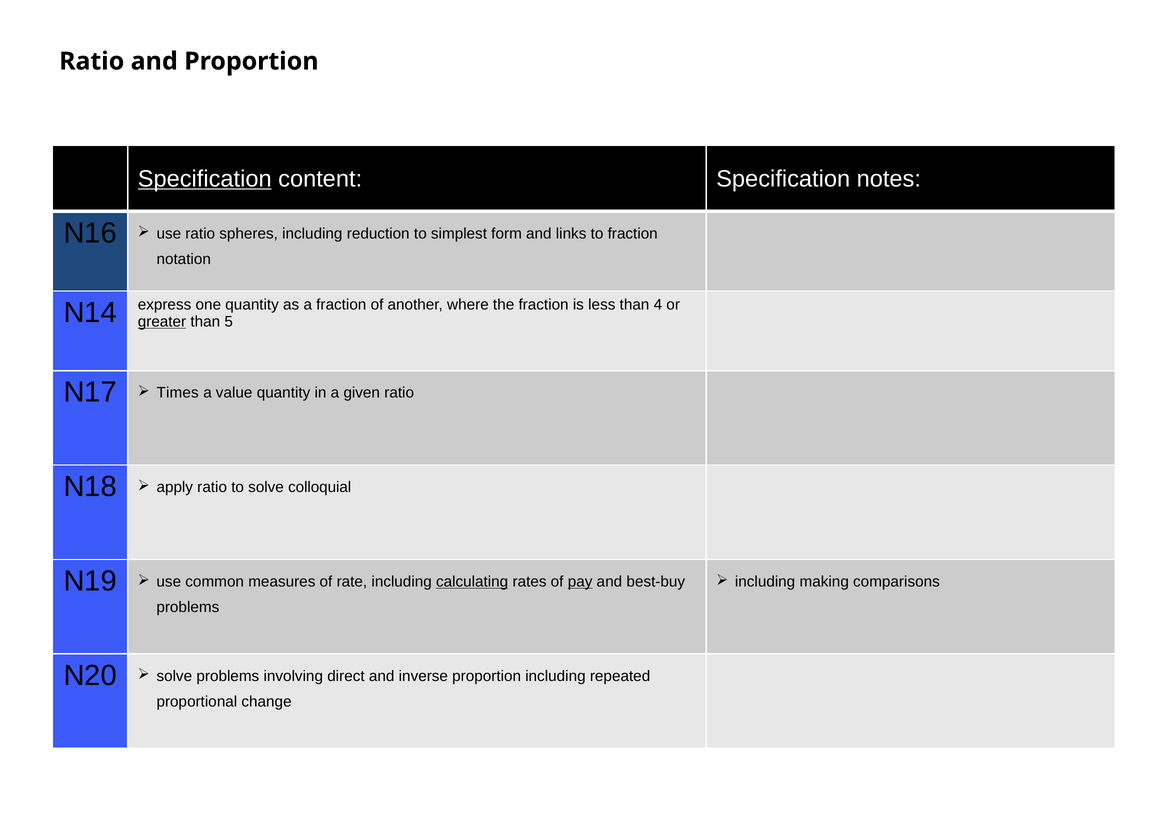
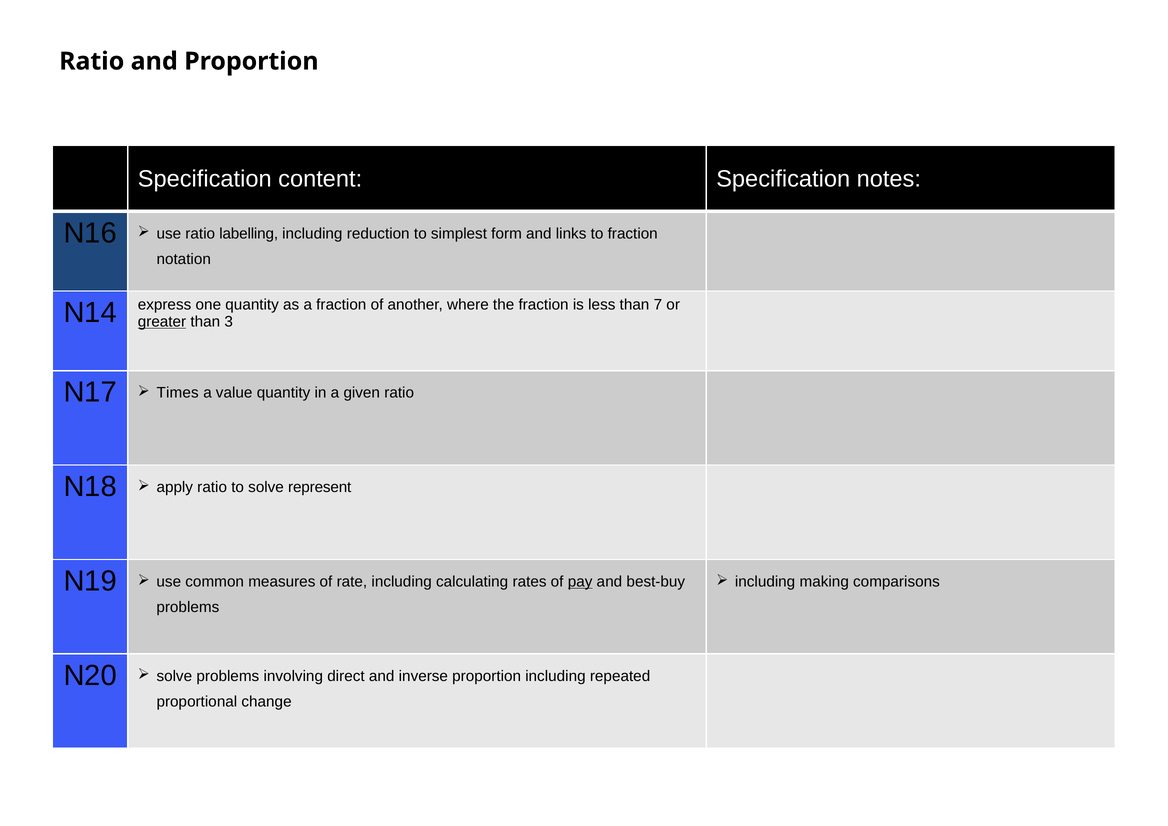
Specification at (205, 179) underline: present -> none
spheres: spheres -> labelling
4: 4 -> 7
5: 5 -> 3
colloquial: colloquial -> represent
calculating underline: present -> none
